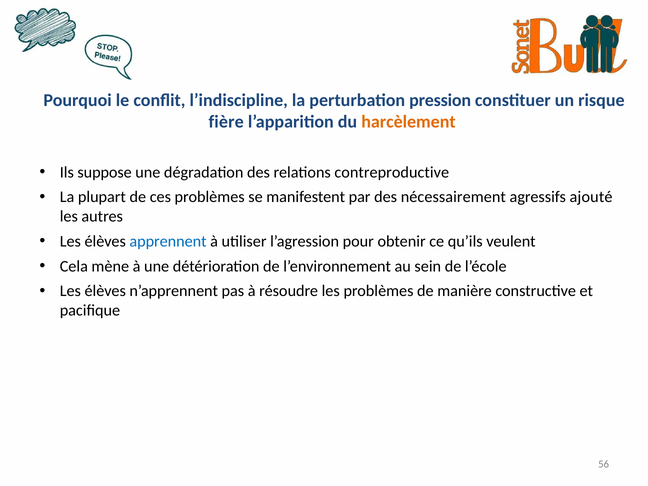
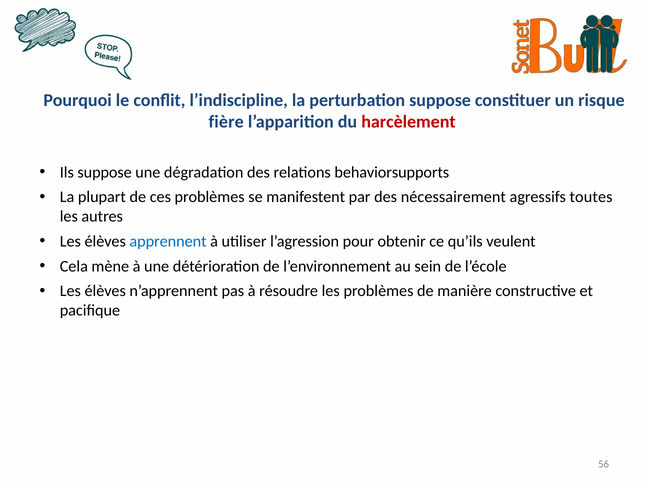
perturbation pression: pression -> suppose
harcèlement colour: orange -> red
contreproductive: contreproductive -> behaviorsupports
ajouté: ajouté -> toutes
